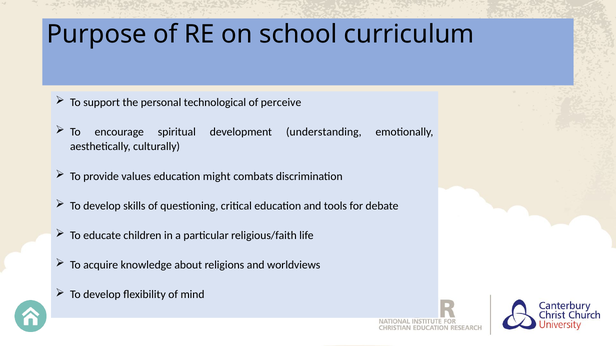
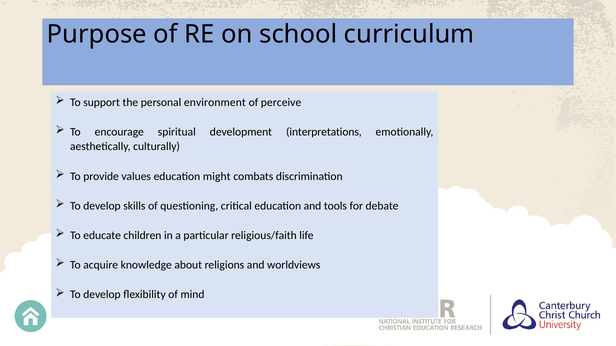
technological: technological -> environment
understanding: understanding -> interpretations
